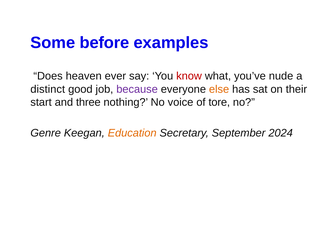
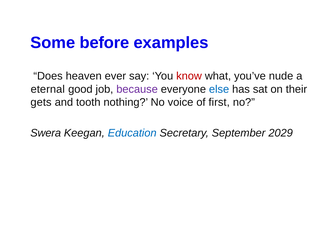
distinct: distinct -> eternal
else colour: orange -> blue
start: start -> gets
three: three -> tooth
tore: tore -> first
Genre: Genre -> Swera
Education colour: orange -> blue
2024: 2024 -> 2029
